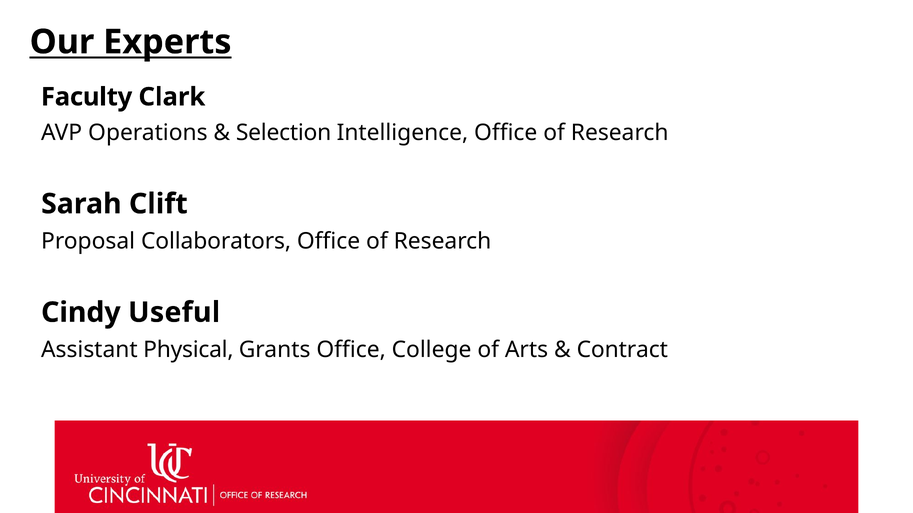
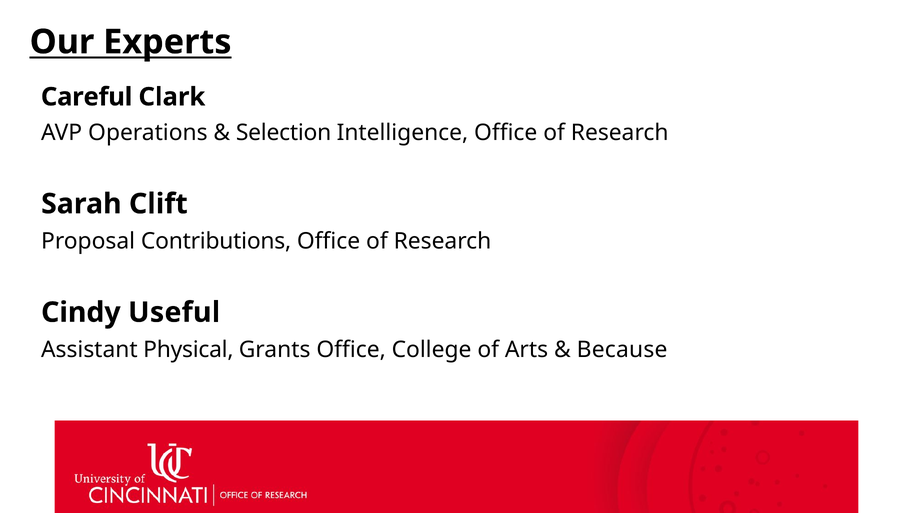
Faculty: Faculty -> Careful
Collaborators: Collaborators -> Contributions
Contract: Contract -> Because
